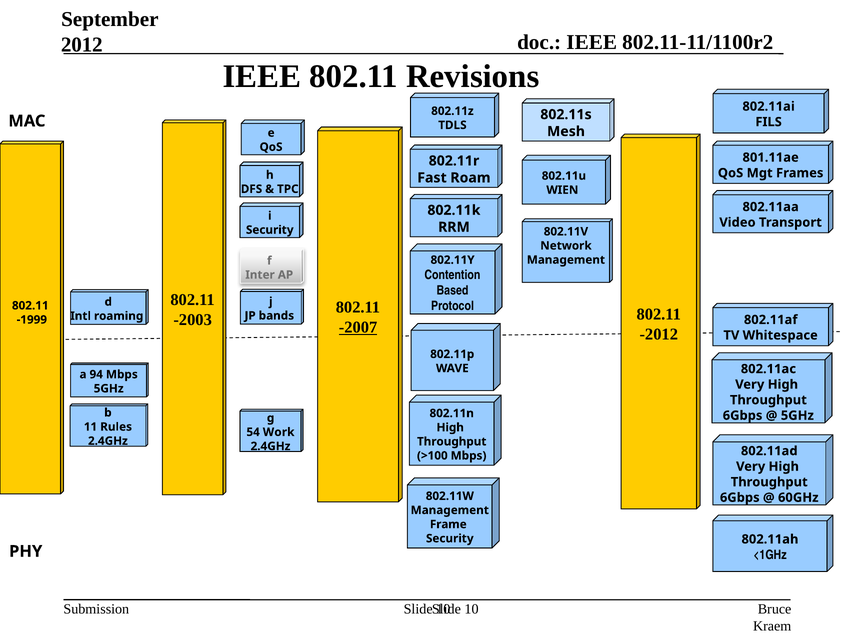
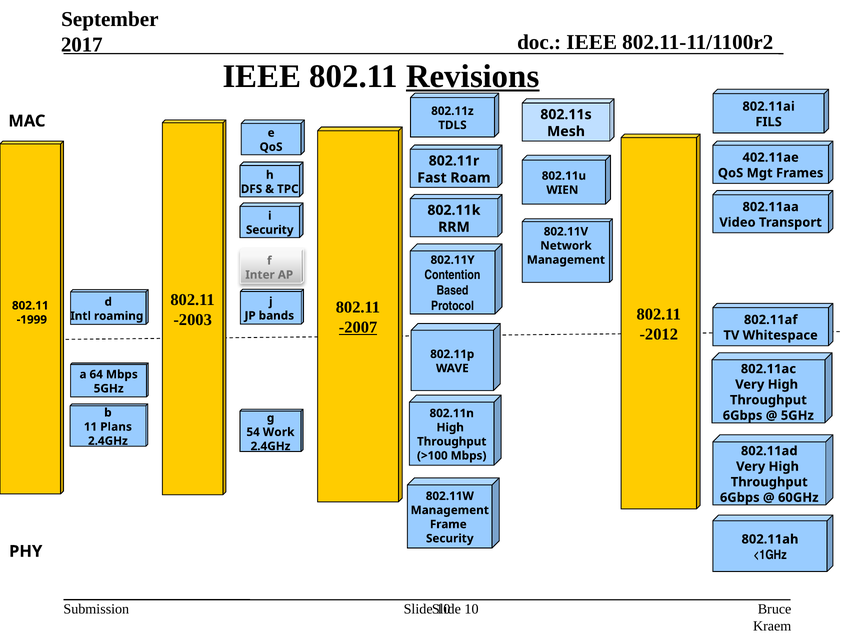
2012: 2012 -> 2017
Revisions underline: none -> present
801.11ae: 801.11ae -> 402.11ae
94: 94 -> 64
Rules: Rules -> Plans
